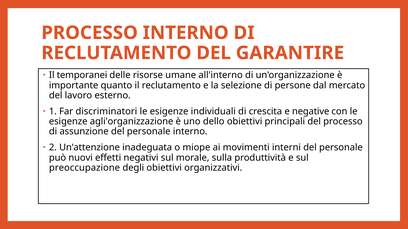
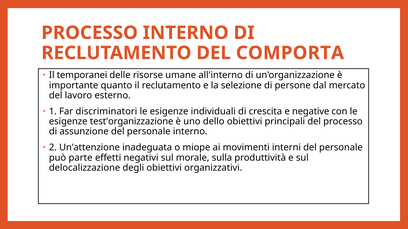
GARANTIRE: GARANTIRE -> COMPORTA
agli'organizzazione: agli'organizzazione -> test'organizzazione
nuovi: nuovi -> parte
preoccupazione: preoccupazione -> delocalizzazione
